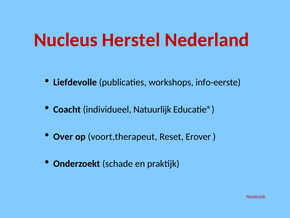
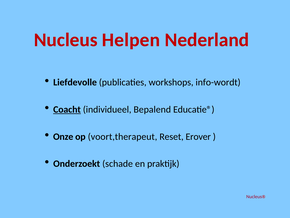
Herstel: Herstel -> Helpen
info-eerste: info-eerste -> info-wordt
Coacht underline: none -> present
Natuurlijk: Natuurlijk -> Bepalend
Over: Over -> Onze
